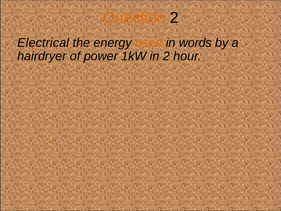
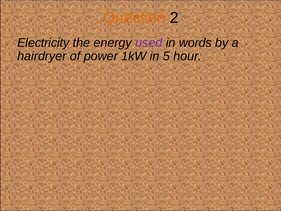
Electrical: Electrical -> Electricity
used colour: orange -> purple
in 2: 2 -> 5
